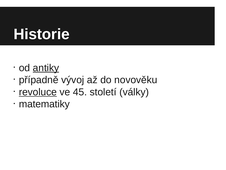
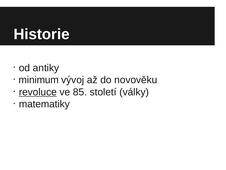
antiky underline: present -> none
případně: případně -> minimum
45: 45 -> 85
